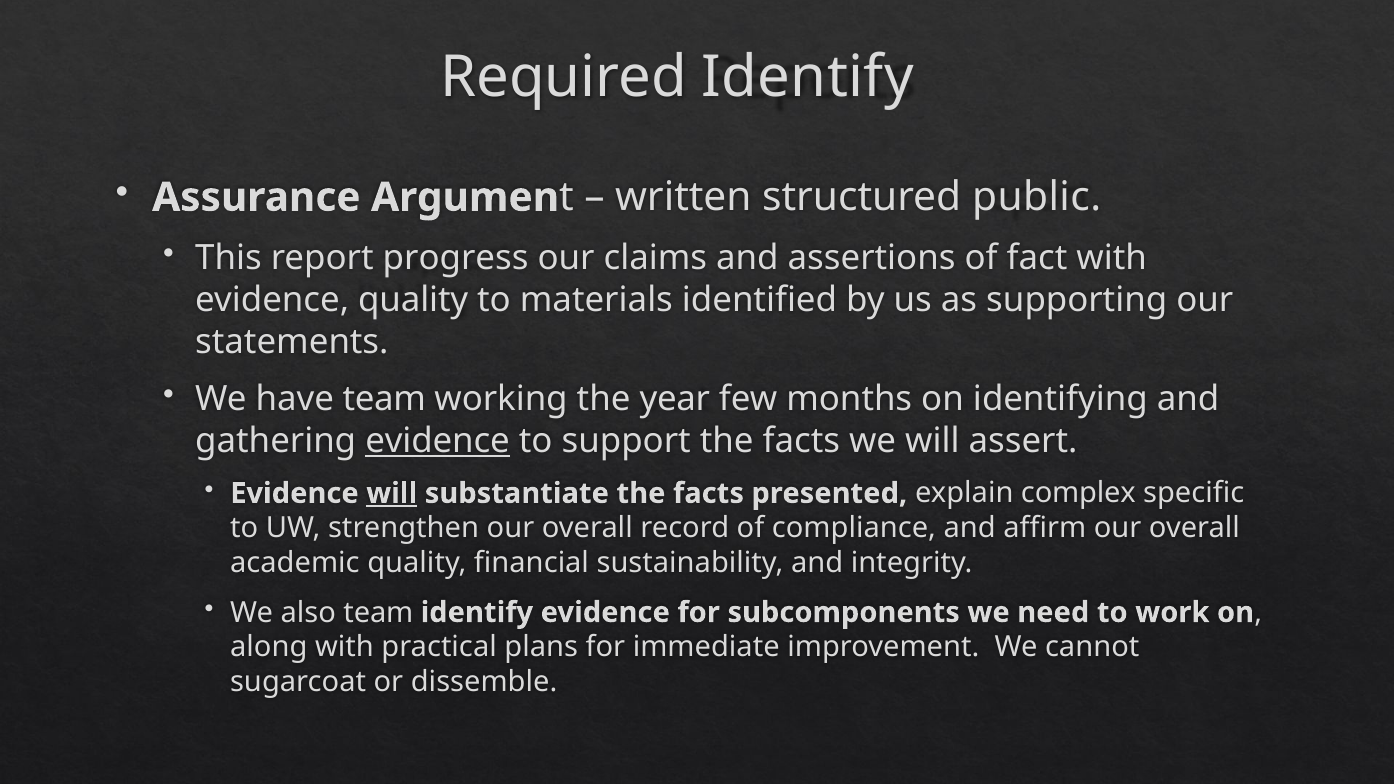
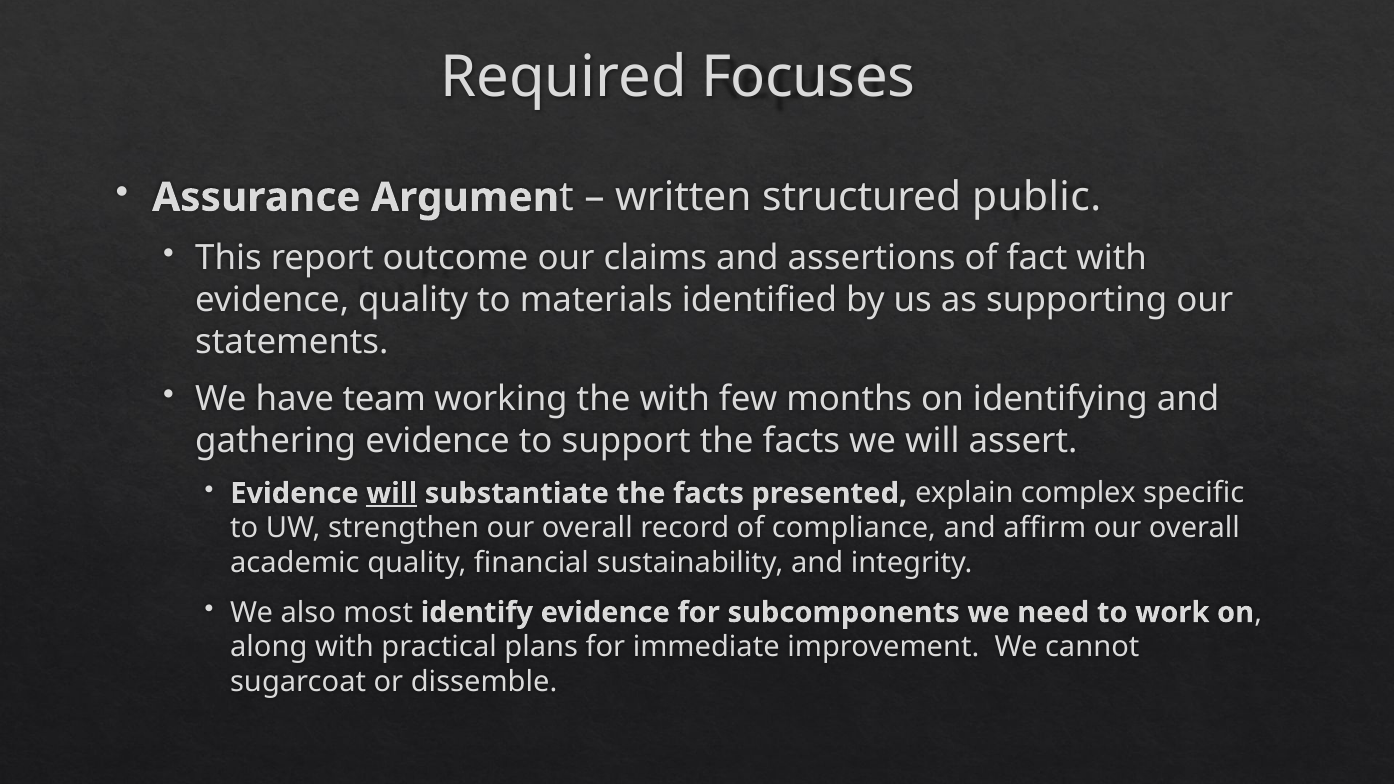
Required Identify: Identify -> Focuses
progress: progress -> outcome
the year: year -> with
evidence at (438, 441) underline: present -> none
also team: team -> most
